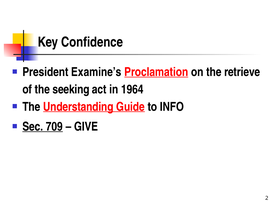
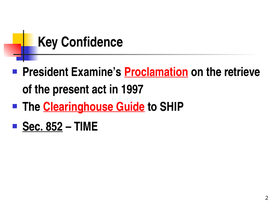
seeking: seeking -> present
1964: 1964 -> 1997
Understanding: Understanding -> Clearinghouse
INFO: INFO -> SHIP
709: 709 -> 852
GIVE: GIVE -> TIME
